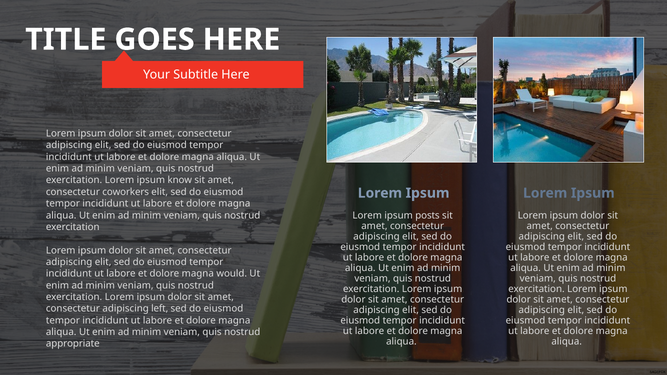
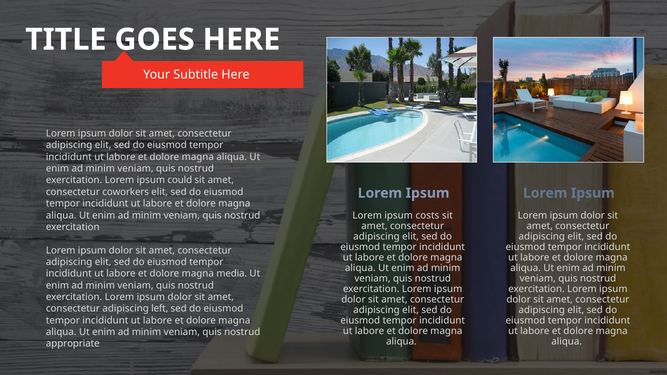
know: know -> could
posts: posts -> costs
would: would -> media
